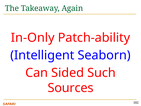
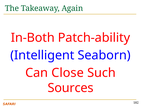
In-Only: In-Only -> In-Both
Sided: Sided -> Close
